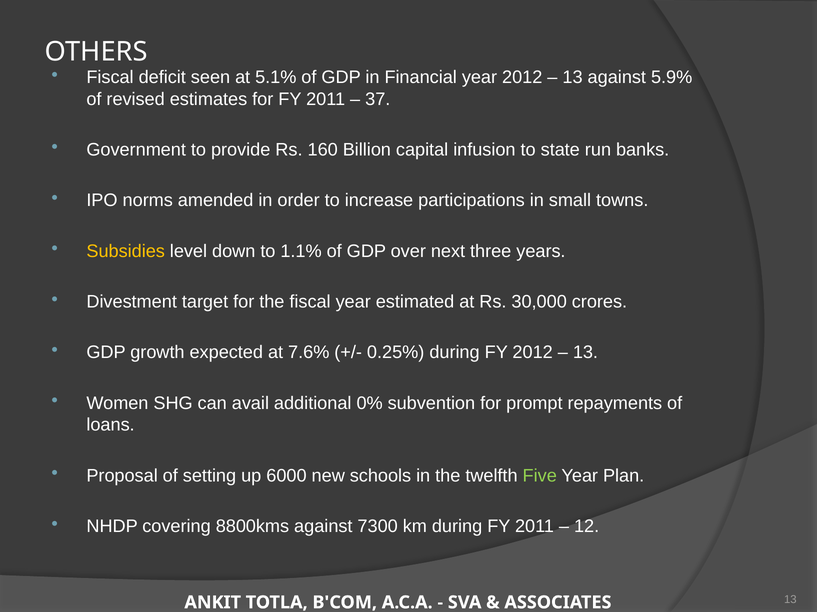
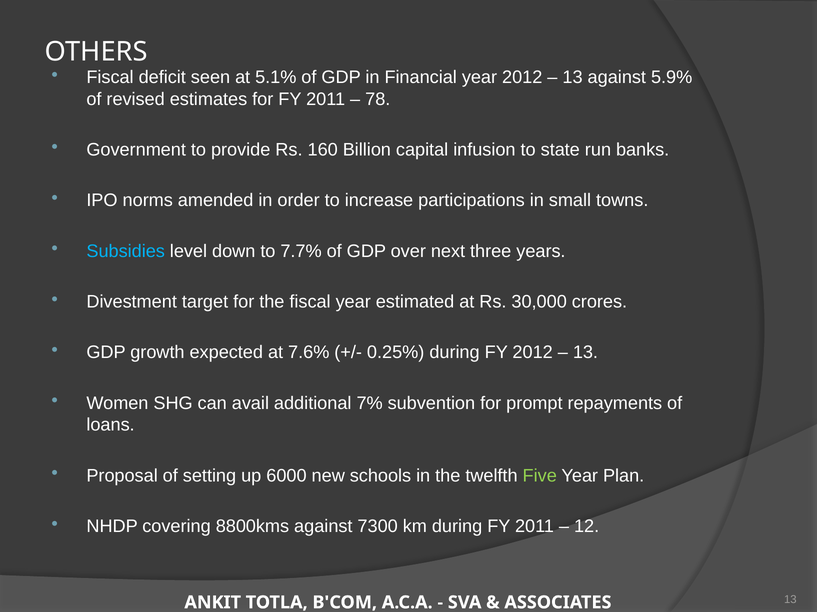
37: 37 -> 78
Subsidies colour: yellow -> light blue
1.1%: 1.1% -> 7.7%
0%: 0% -> 7%
